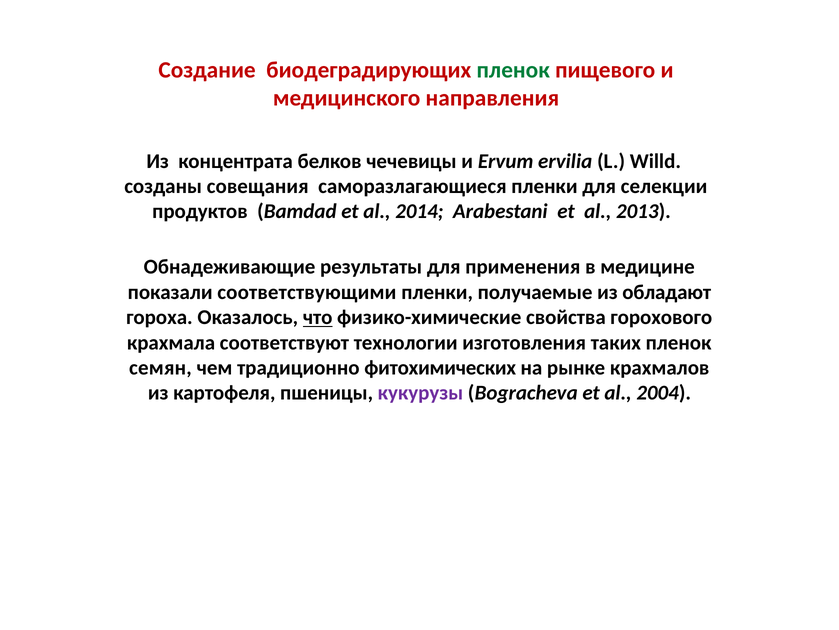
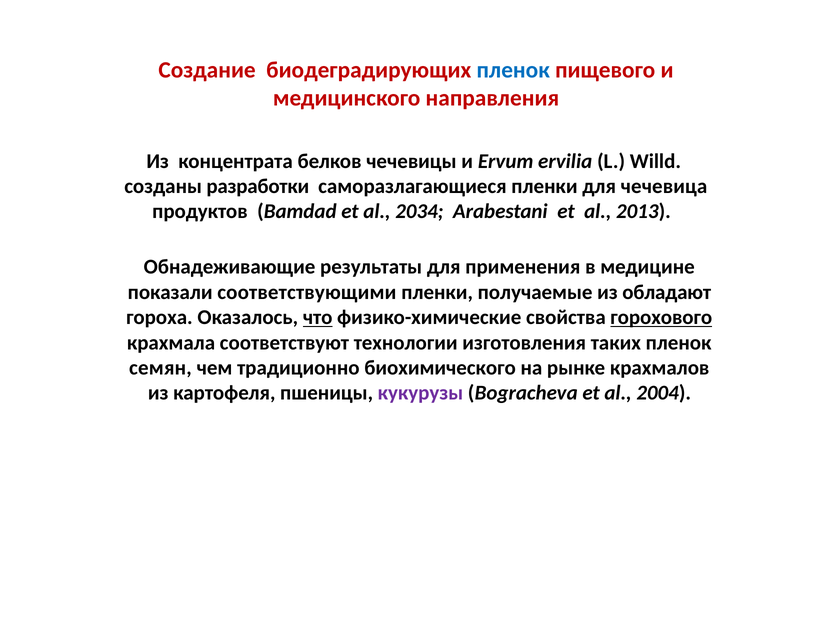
пленок at (513, 70) colour: green -> blue
совещания: совещания -> разработки
селекции: селекции -> чечевица
2014: 2014 -> 2034
горохового underline: none -> present
фитохимических: фитохимических -> биохимического
